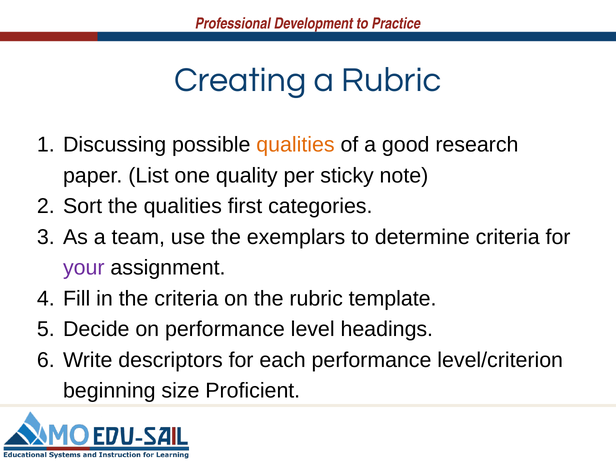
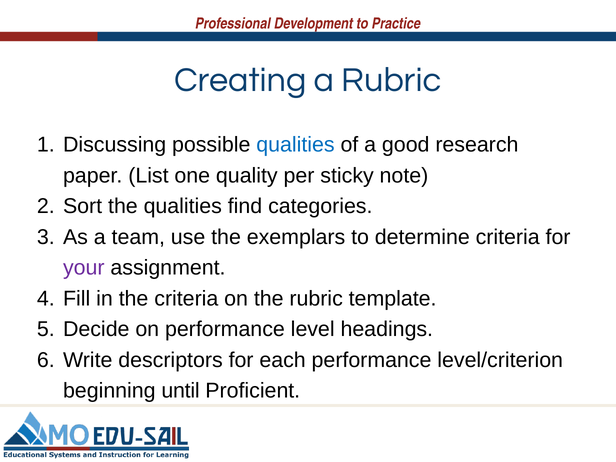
qualities at (295, 145) colour: orange -> blue
first: first -> find
size: size -> until
